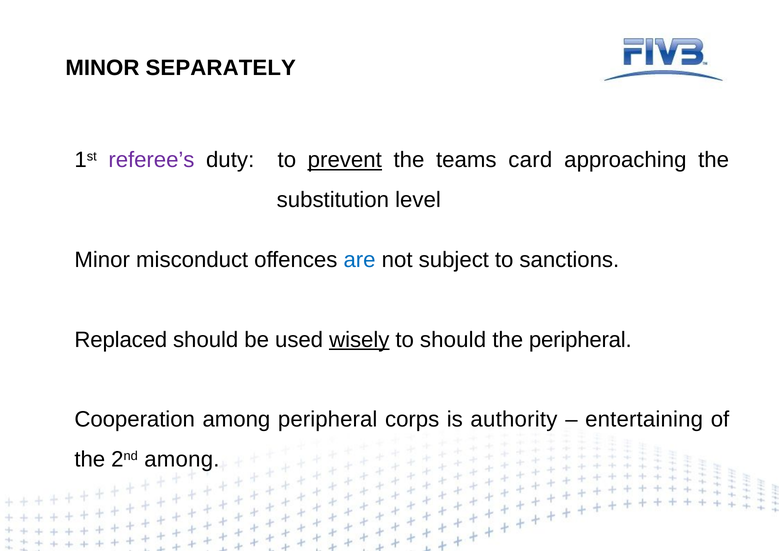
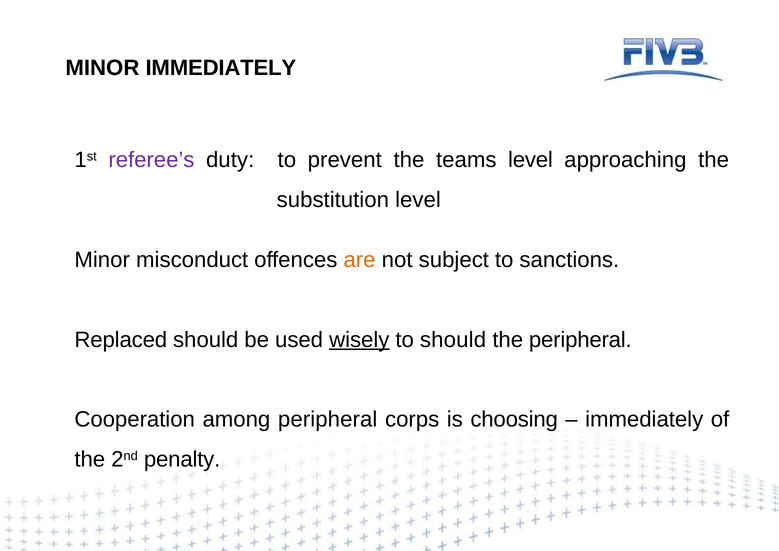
MINOR SEPARATELY: SEPARATELY -> IMMEDIATELY
prevent underline: present -> none
teams card: card -> level
are colour: blue -> orange
authority: authority -> choosing
entertaining at (644, 420): entertaining -> immediately
2nd among: among -> penalty
